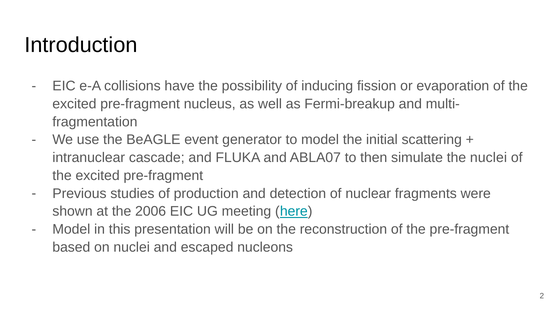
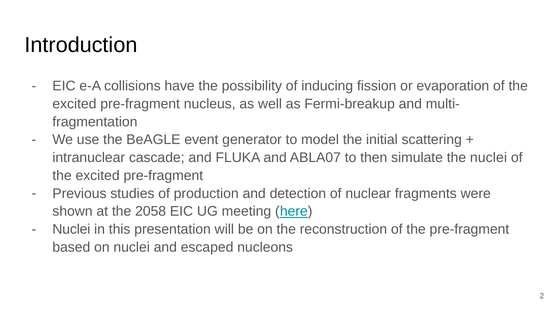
2006: 2006 -> 2058
Model at (71, 229): Model -> Nuclei
